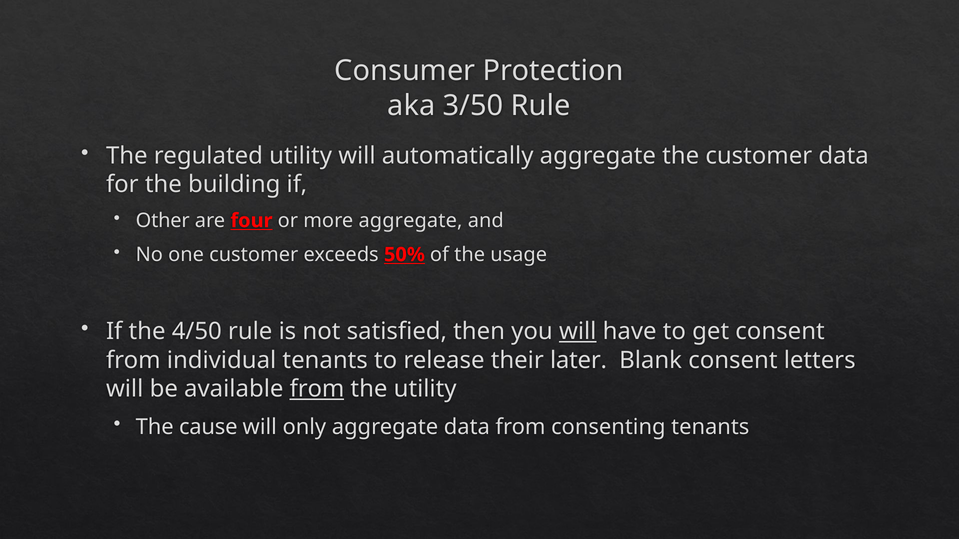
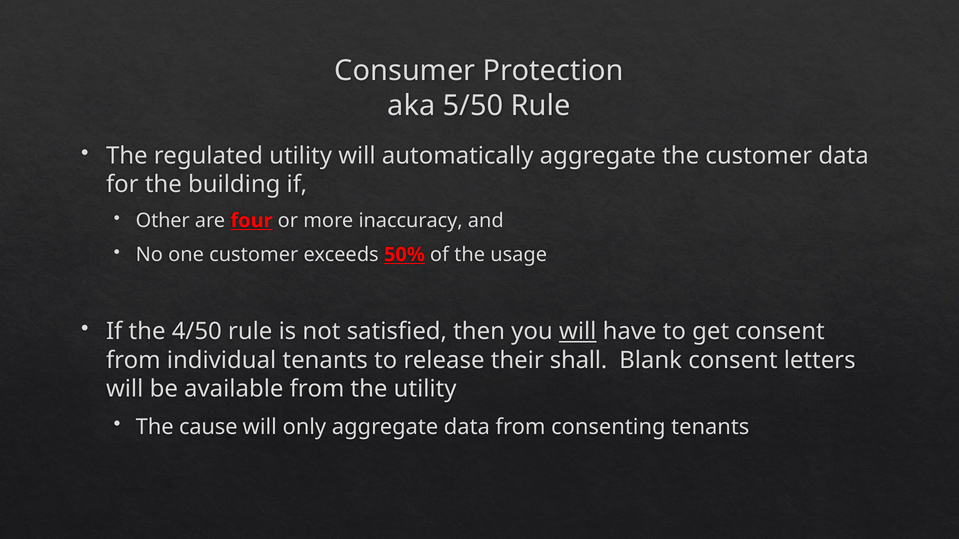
3/50: 3/50 -> 5/50
more aggregate: aggregate -> inaccuracy
later: later -> shall
from at (317, 389) underline: present -> none
